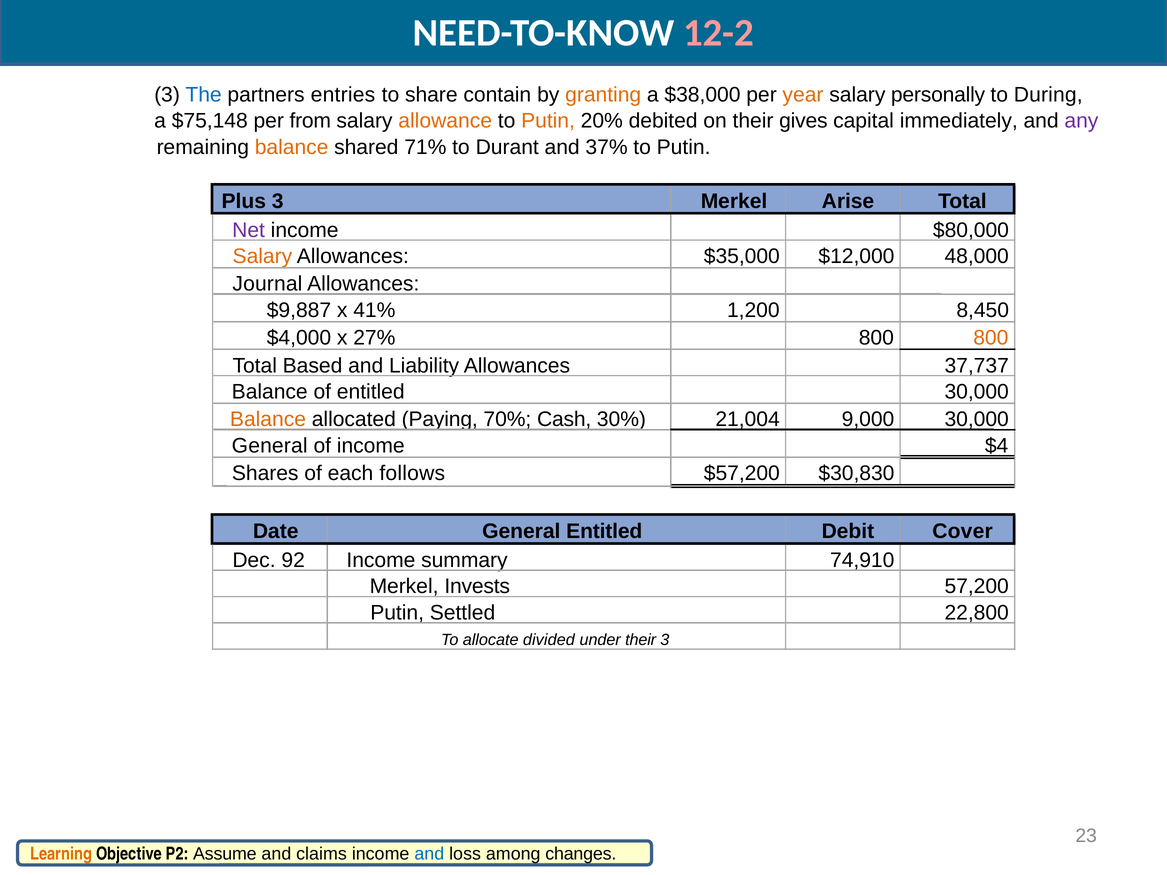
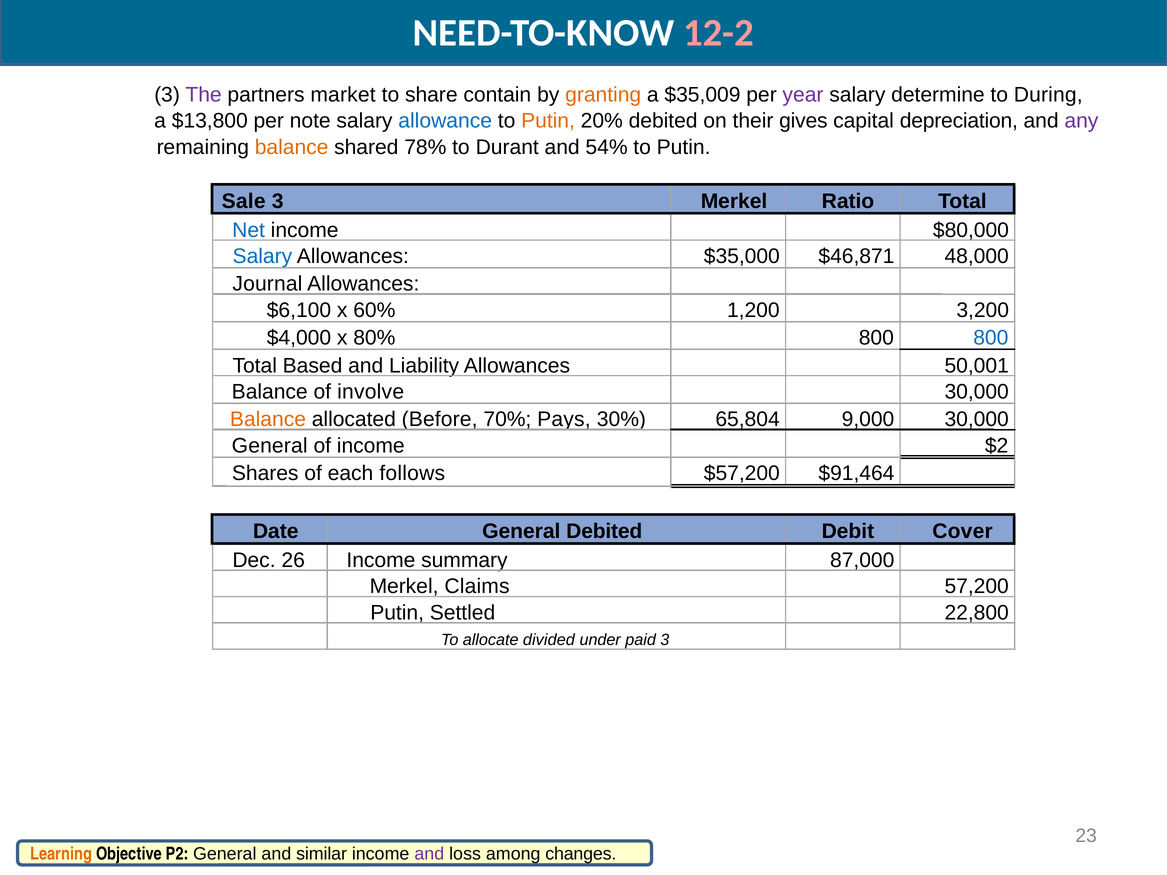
The colour: blue -> purple
entries: entries -> market
$38,000: $38,000 -> $35,009
year colour: orange -> purple
personally: personally -> determine
$75,148: $75,148 -> $13,800
from: from -> note
allowance colour: orange -> blue
immediately: immediately -> depreciation
71%: 71% -> 78%
37%: 37% -> 54%
Plus: Plus -> Sale
Arise: Arise -> Ratio
Net colour: purple -> blue
Salary at (262, 256) colour: orange -> blue
$12,000: $12,000 -> $46,871
$9,887: $9,887 -> $6,100
41%: 41% -> 60%
8,450: 8,450 -> 3,200
27%: 27% -> 80%
800 at (991, 338) colour: orange -> blue
37,737: 37,737 -> 50,001
of entitled: entitled -> involve
Paying: Paying -> Before
Cash: Cash -> Pays
21,004: 21,004 -> 65,804
$4: $4 -> $2
$30,830: $30,830 -> $91,464
General Entitled: Entitled -> Debited
92: 92 -> 26
74,910: 74,910 -> 87,000
Invests: Invests -> Claims
under their: their -> paid
P2 Assume: Assume -> General
claims: claims -> similar
and at (429, 854) colour: blue -> purple
